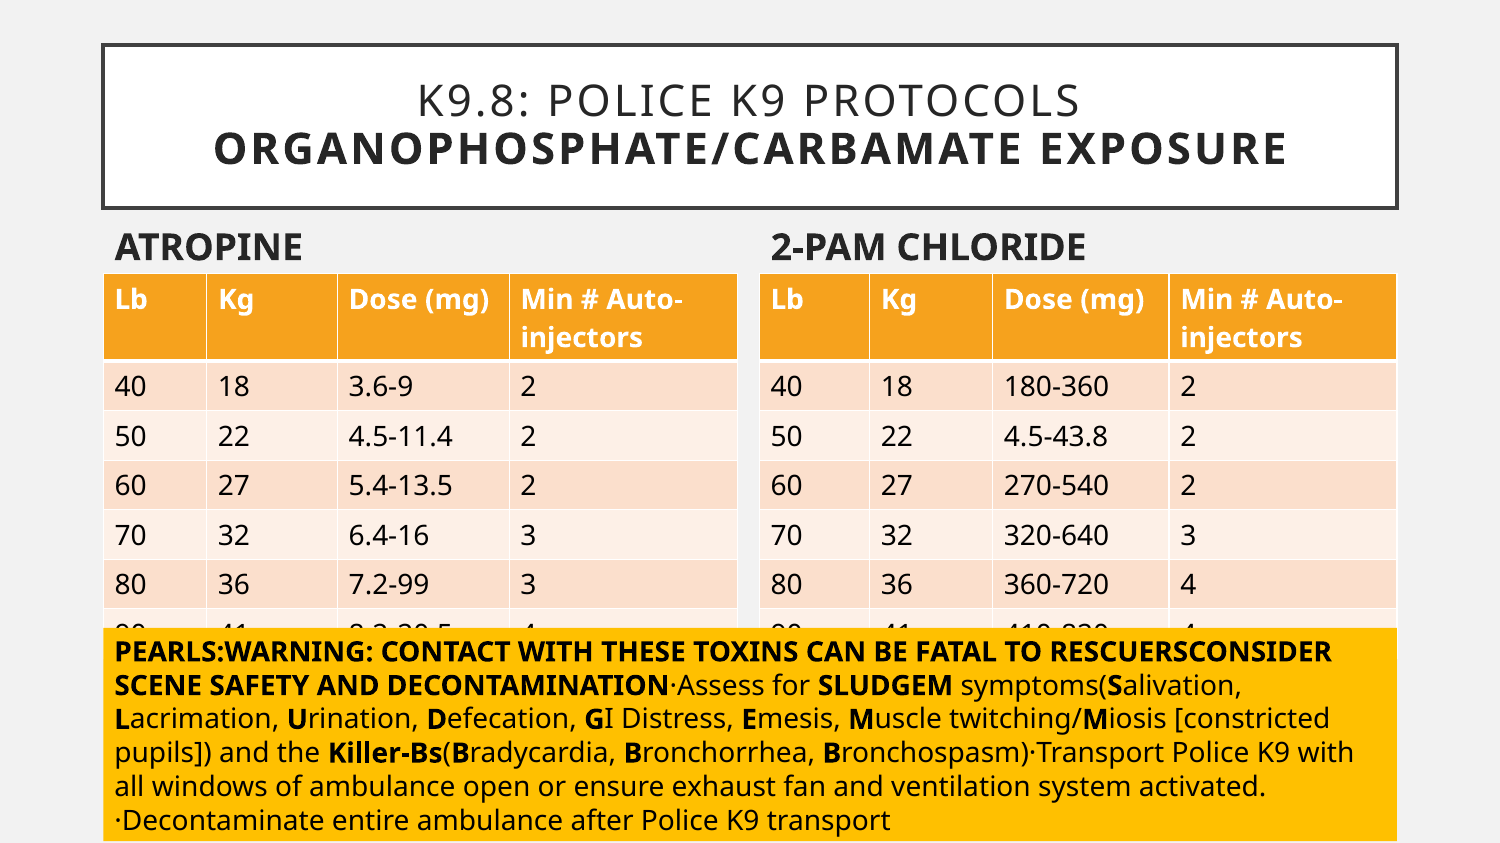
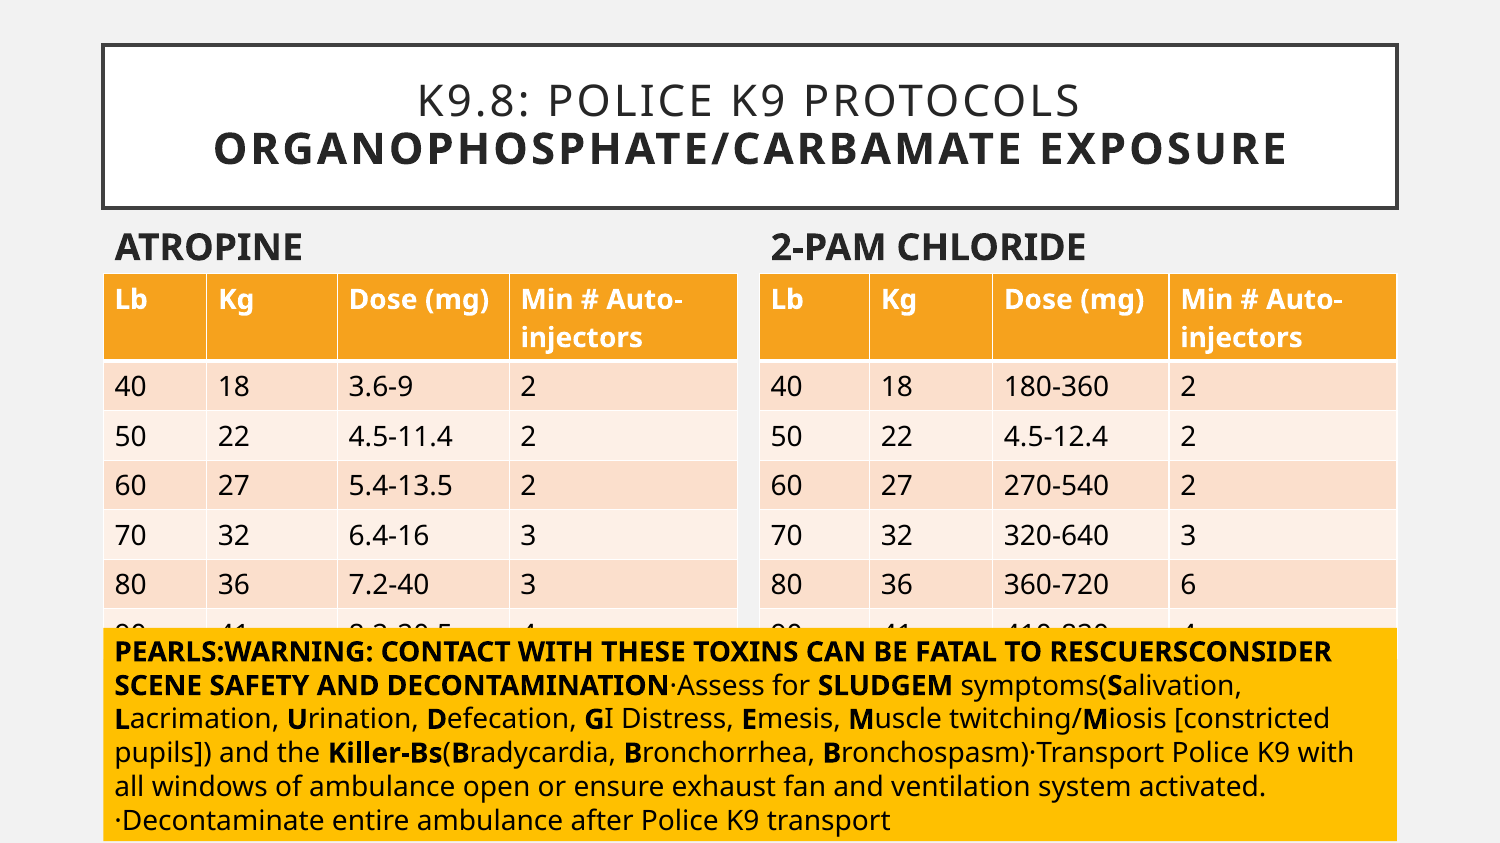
4.5-43.8: 4.5-43.8 -> 4.5-12.4
7.2-99: 7.2-99 -> 7.2-40
360-720 4: 4 -> 6
